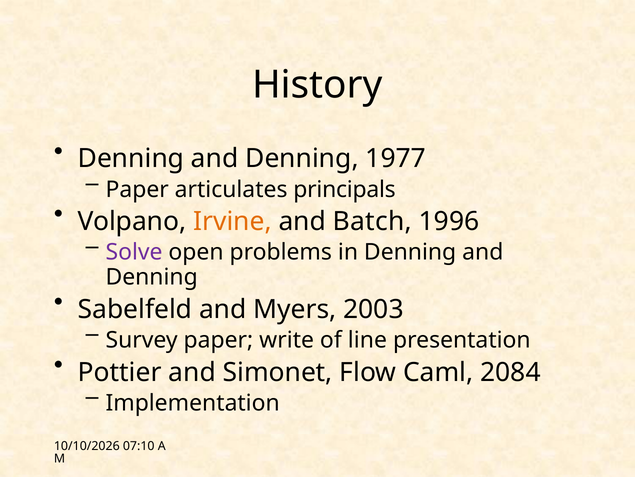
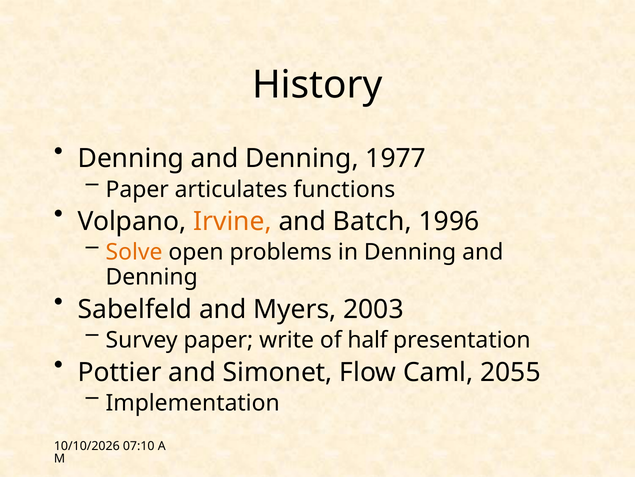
principals: principals -> functions
Solve colour: purple -> orange
line: line -> half
2084: 2084 -> 2055
